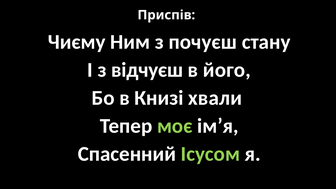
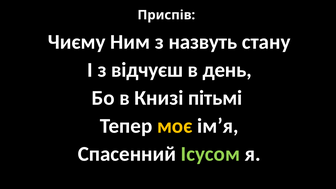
почуєш: почуєш -> назвуть
його: його -> день
хвали: хвали -> пітьмі
моє colour: light green -> yellow
